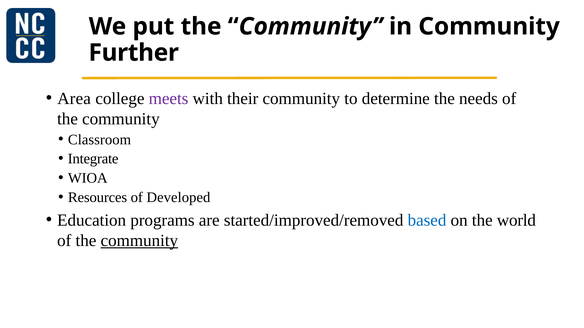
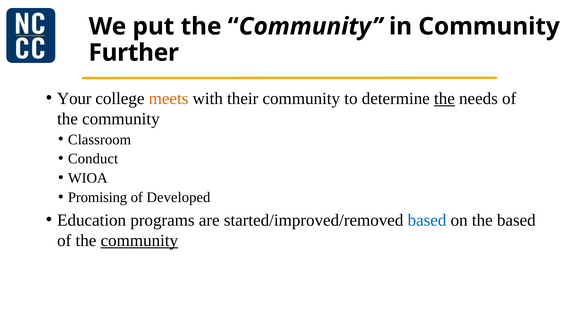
Area: Area -> Your
meets colour: purple -> orange
the at (444, 99) underline: none -> present
Integrate: Integrate -> Conduct
Resources: Resources -> Promising
the world: world -> based
